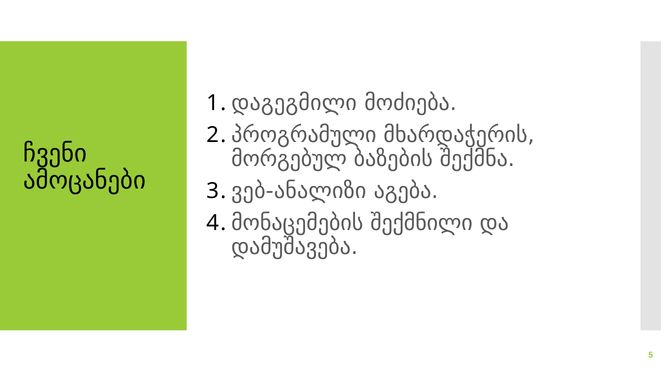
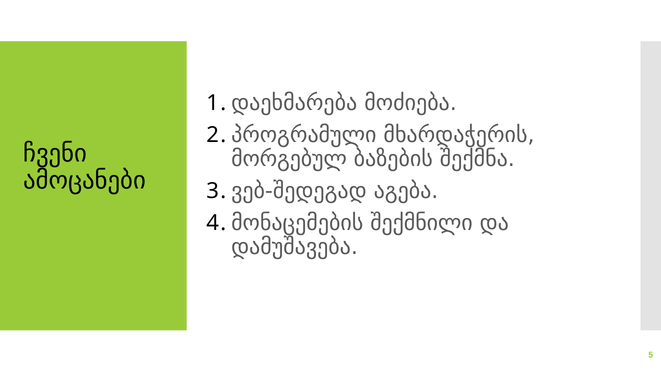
დაგეგმილი: დაგეგმილი -> დაეხმარება
ვებ-ანალიზი: ვებ-ანალიზი -> ვებ-შედეგად
